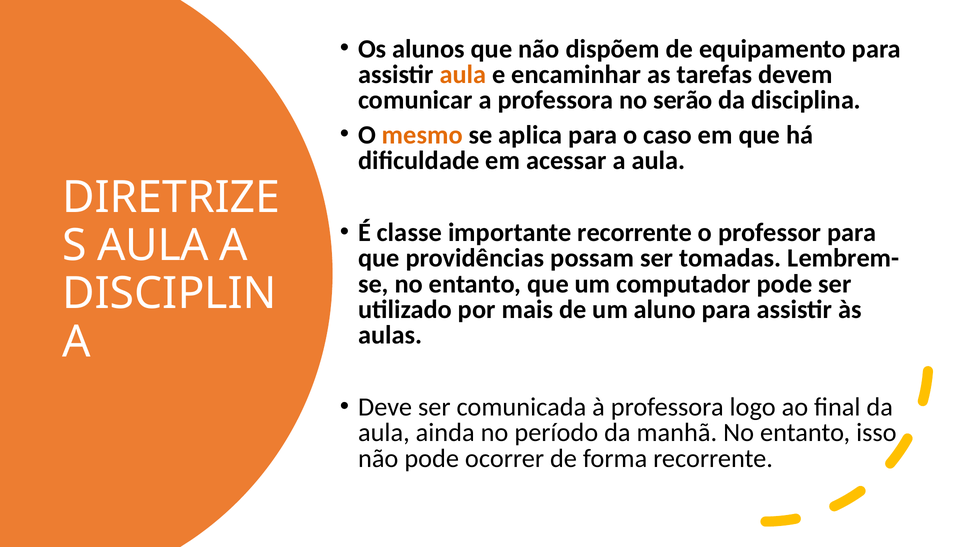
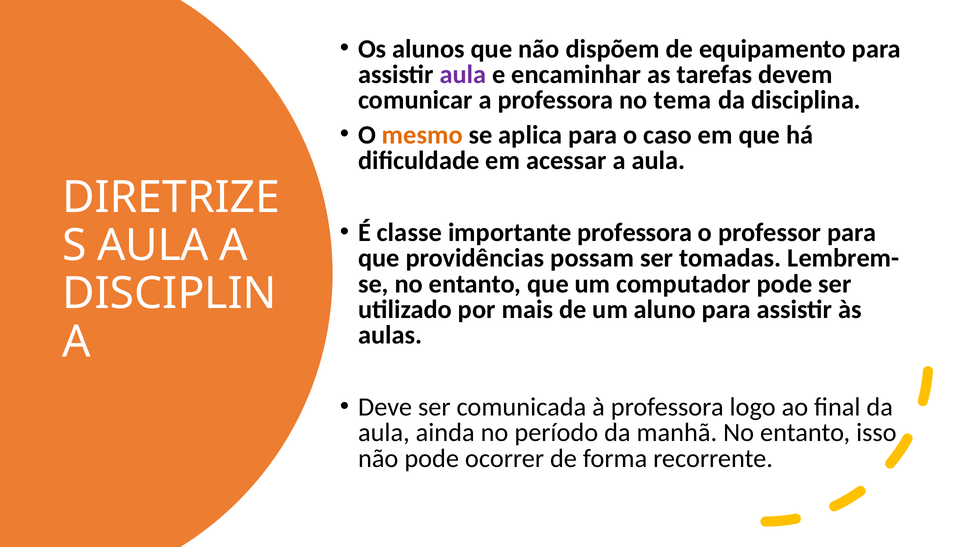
aula at (463, 75) colour: orange -> purple
serão: serão -> tema
importante recorrente: recorrente -> professora
